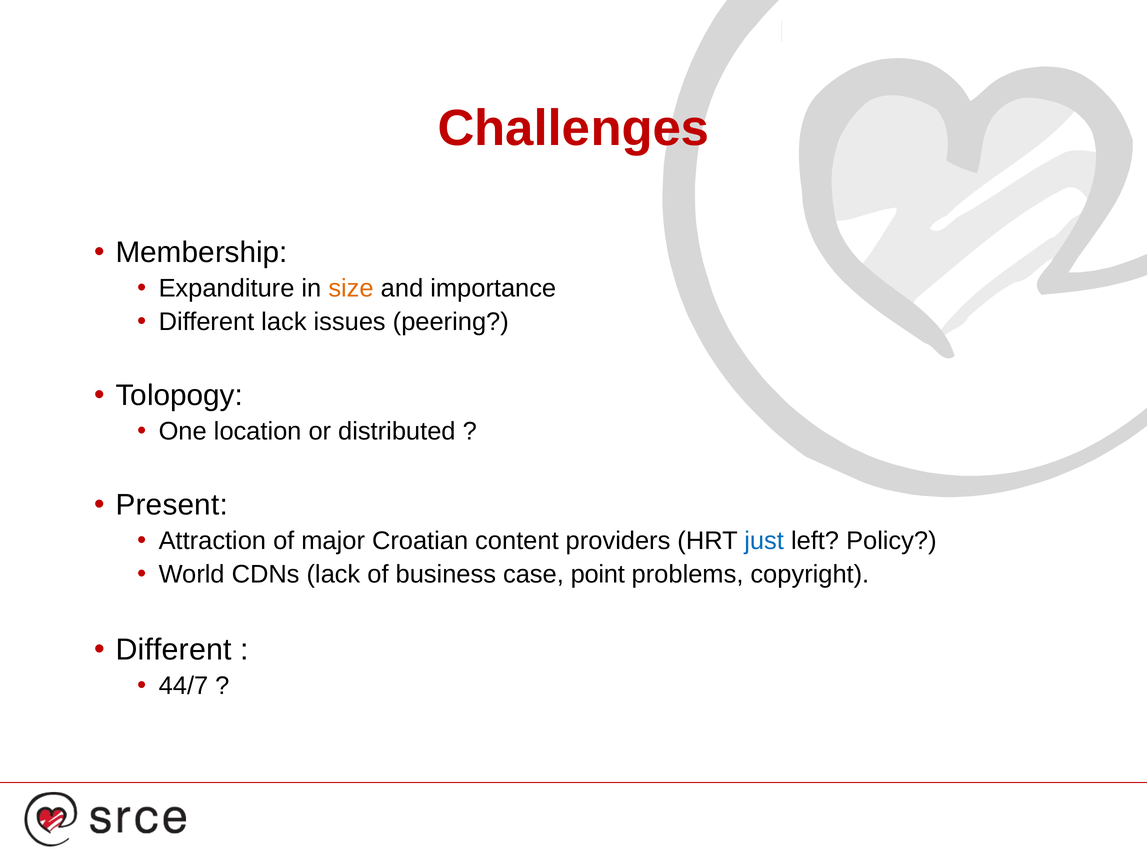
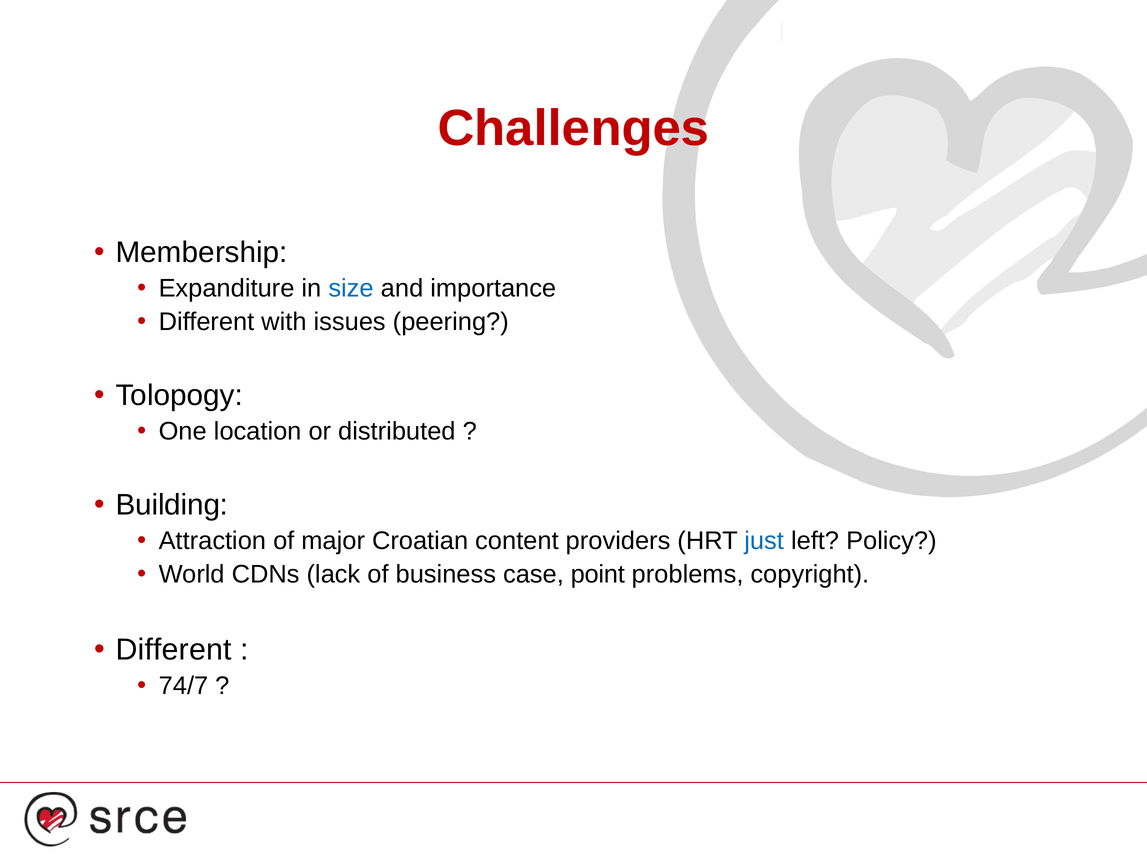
size colour: orange -> blue
Different lack: lack -> with
Present: Present -> Building
44/7: 44/7 -> 74/7
